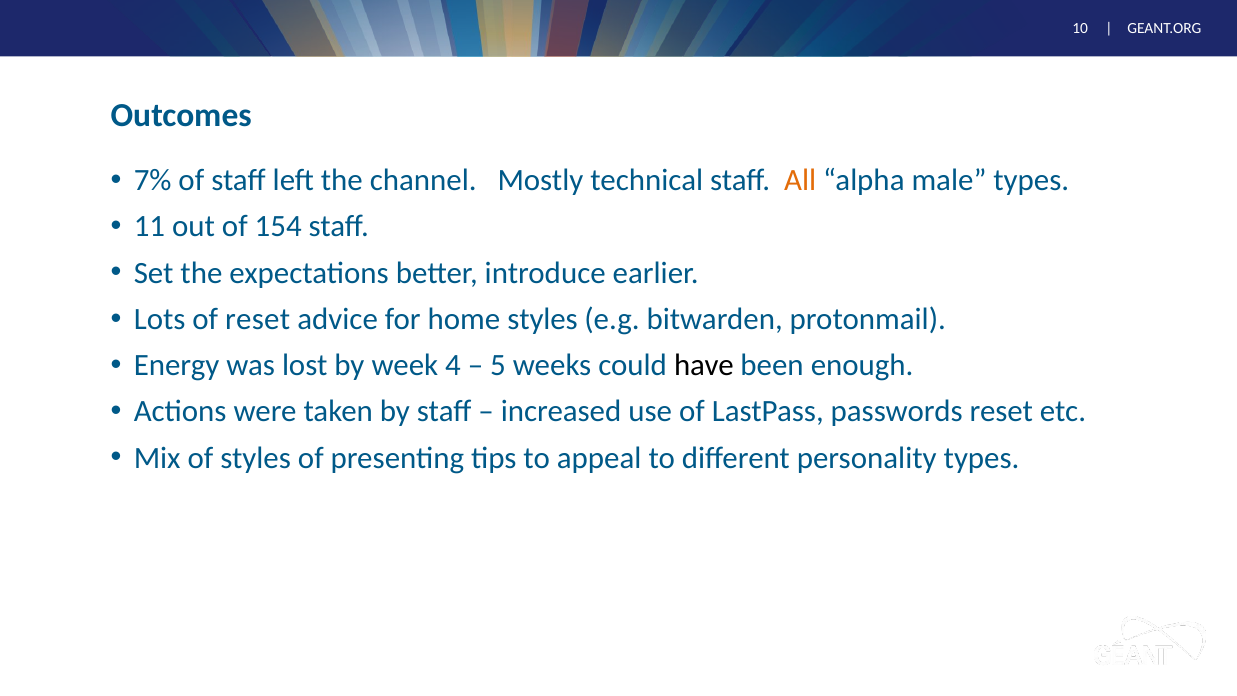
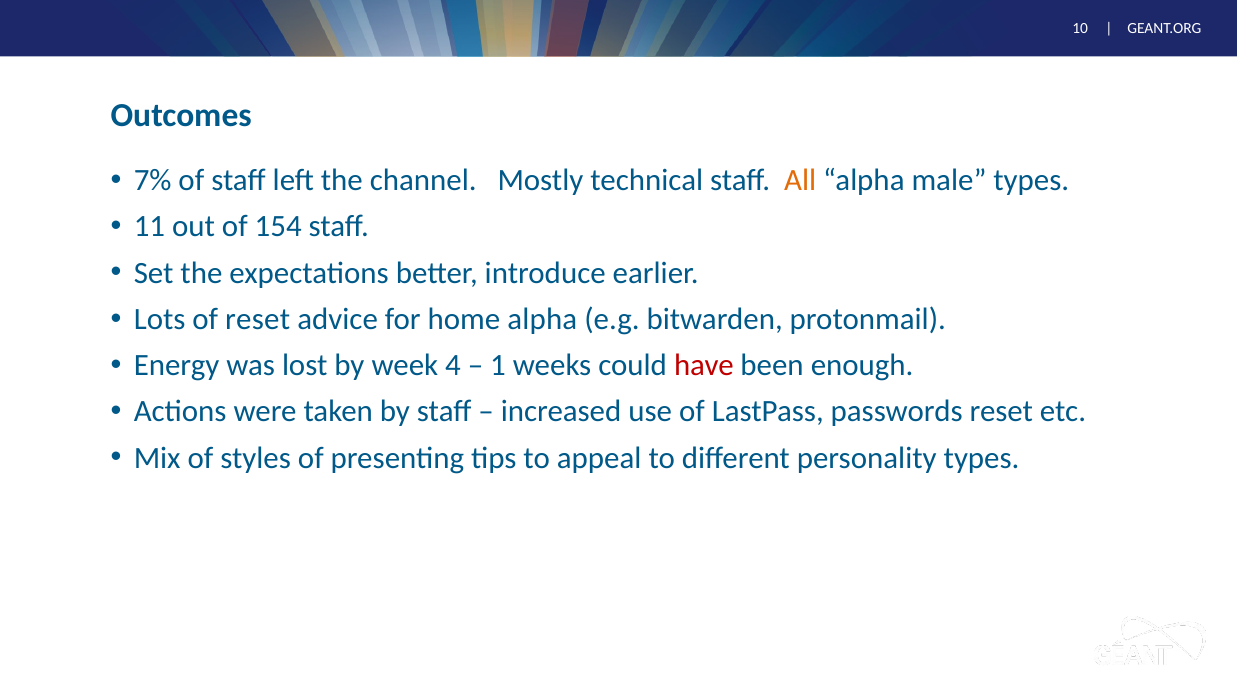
home styles: styles -> alpha
5: 5 -> 1
have colour: black -> red
